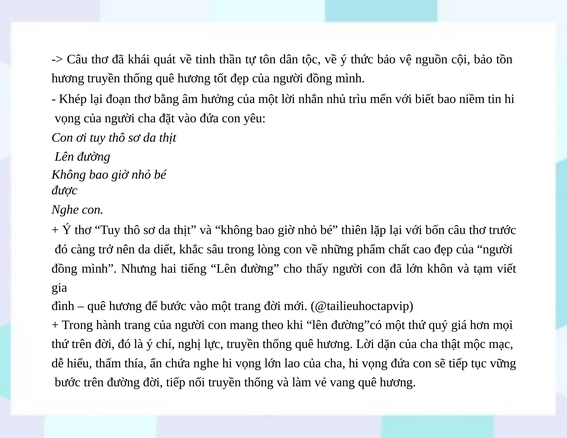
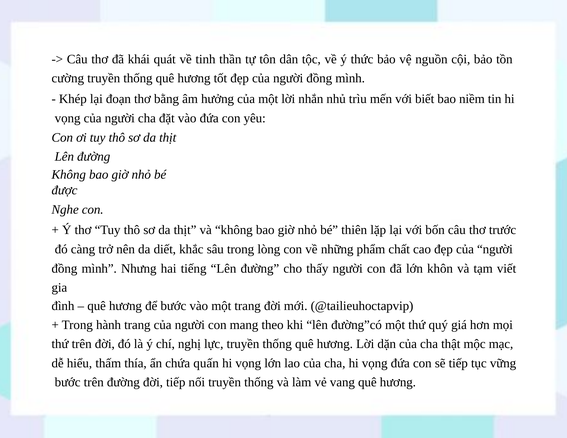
hương at (68, 78): hương -> cường
chứa nghe: nghe -> quấn
